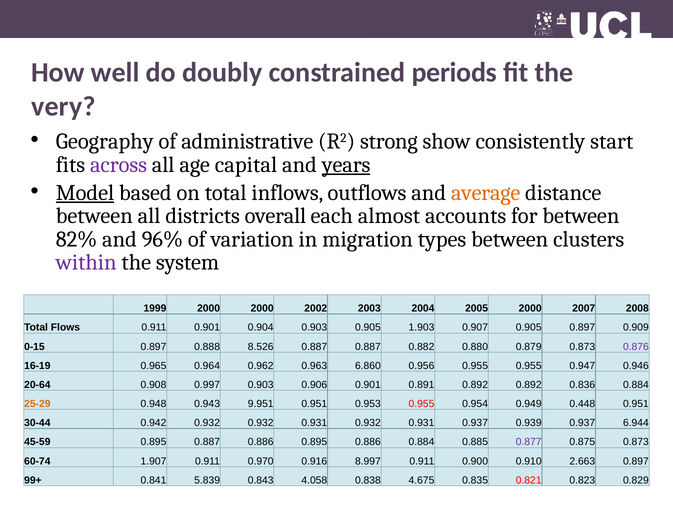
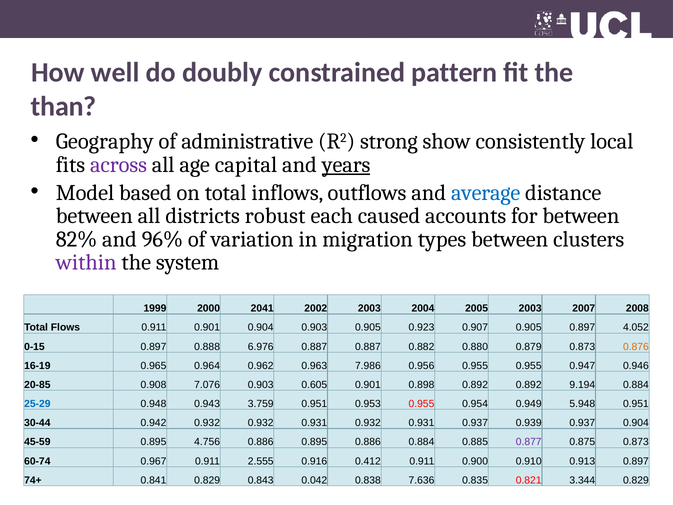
periods: periods -> pattern
very: very -> than
start: start -> local
Model underline: present -> none
average colour: orange -> blue
overall: overall -> robust
almost: almost -> caused
2000 2000: 2000 -> 2041
2005 2000: 2000 -> 2003
1.903: 1.903 -> 0.923
0.909: 0.909 -> 4.052
8.526: 8.526 -> 6.976
0.876 colour: purple -> orange
6.860: 6.860 -> 7.986
20-64: 20-64 -> 20-85
0.997: 0.997 -> 7.076
0.906: 0.906 -> 0.605
0.891: 0.891 -> 0.898
0.836: 0.836 -> 9.194
25-29 colour: orange -> blue
9.951: 9.951 -> 3.759
0.448: 0.448 -> 5.948
0.937 6.944: 6.944 -> 0.904
0.895 0.887: 0.887 -> 4.756
1.907: 1.907 -> 0.967
0.970: 0.970 -> 2.555
8.997: 8.997 -> 0.412
2.663: 2.663 -> 0.913
99+: 99+ -> 74+
0.841 5.839: 5.839 -> 0.829
4.058: 4.058 -> 0.042
4.675: 4.675 -> 7.636
0.823: 0.823 -> 3.344
